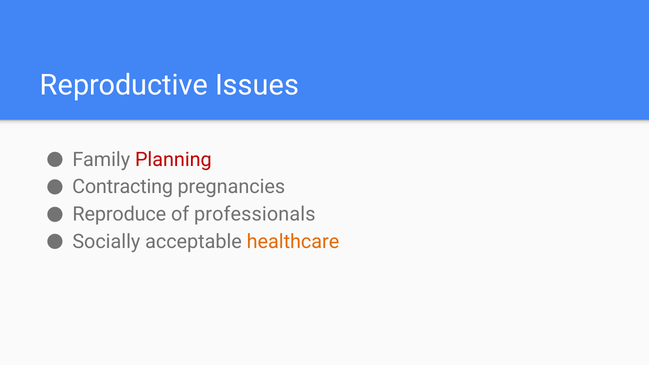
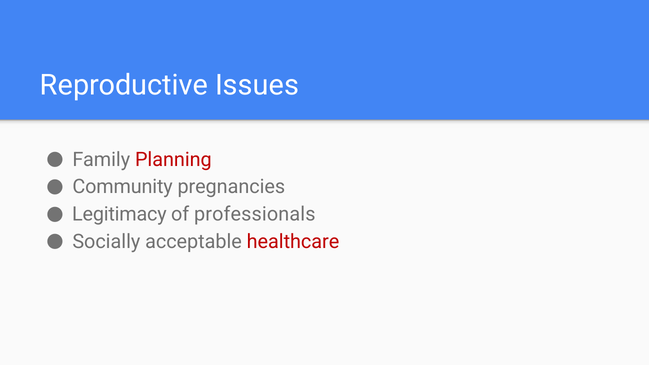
Contracting: Contracting -> Community
Reproduce: Reproduce -> Legitimacy
healthcare colour: orange -> red
